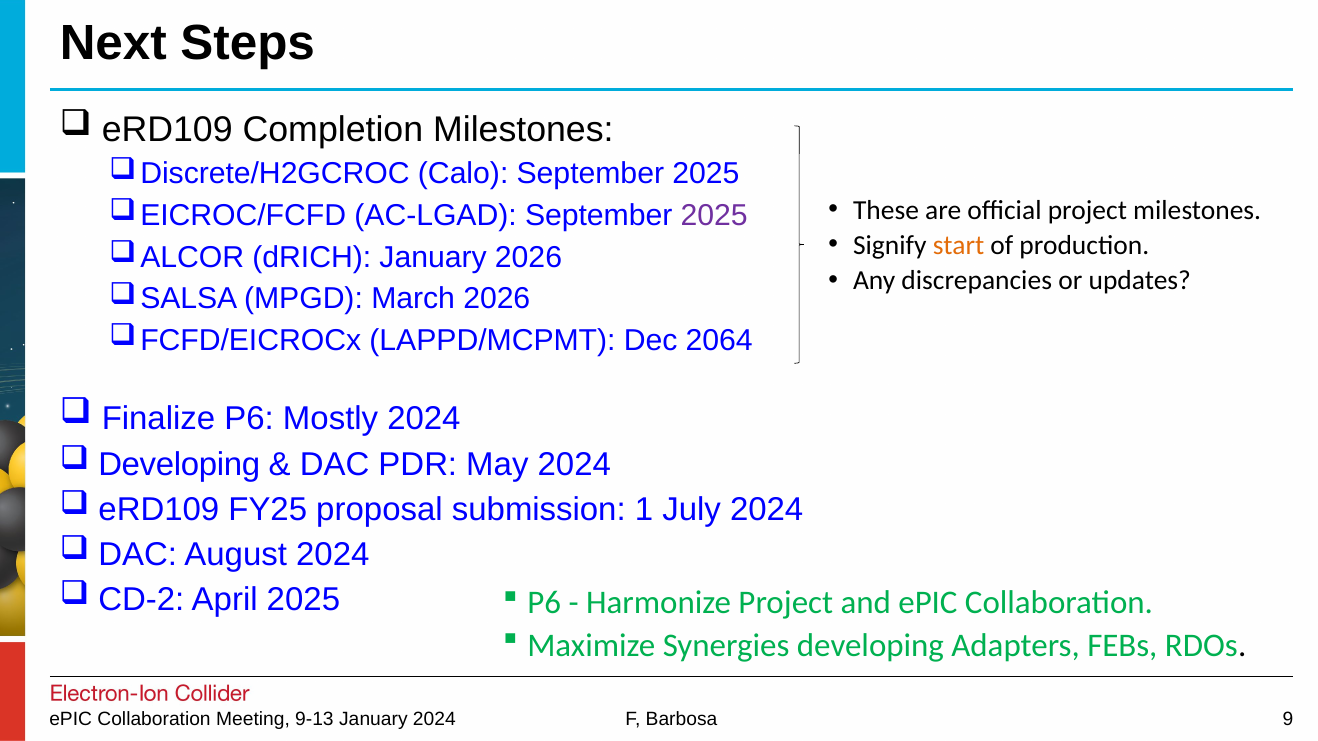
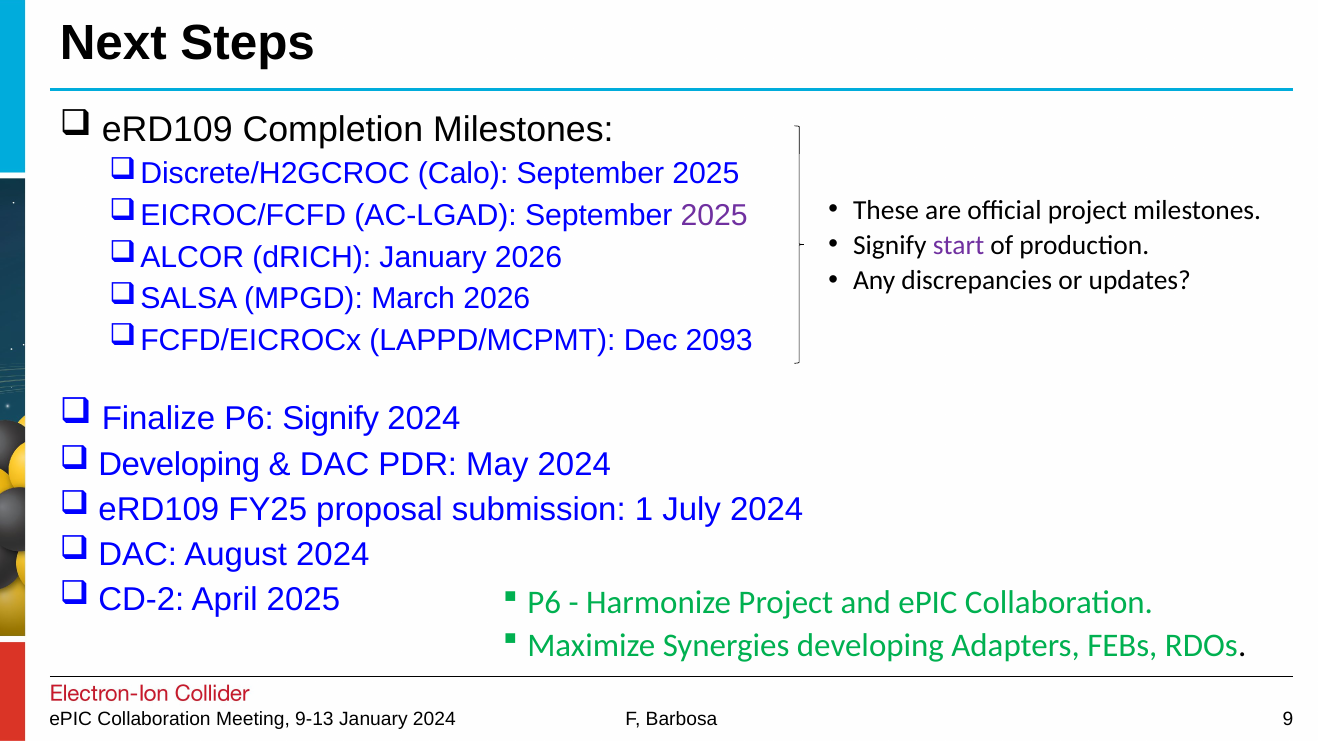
start colour: orange -> purple
2064: 2064 -> 2093
P6 Mostly: Mostly -> Signify
